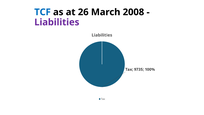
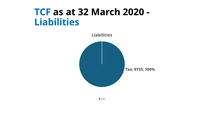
26: 26 -> 32
2008: 2008 -> 2020
Liabilities at (57, 22) colour: purple -> blue
